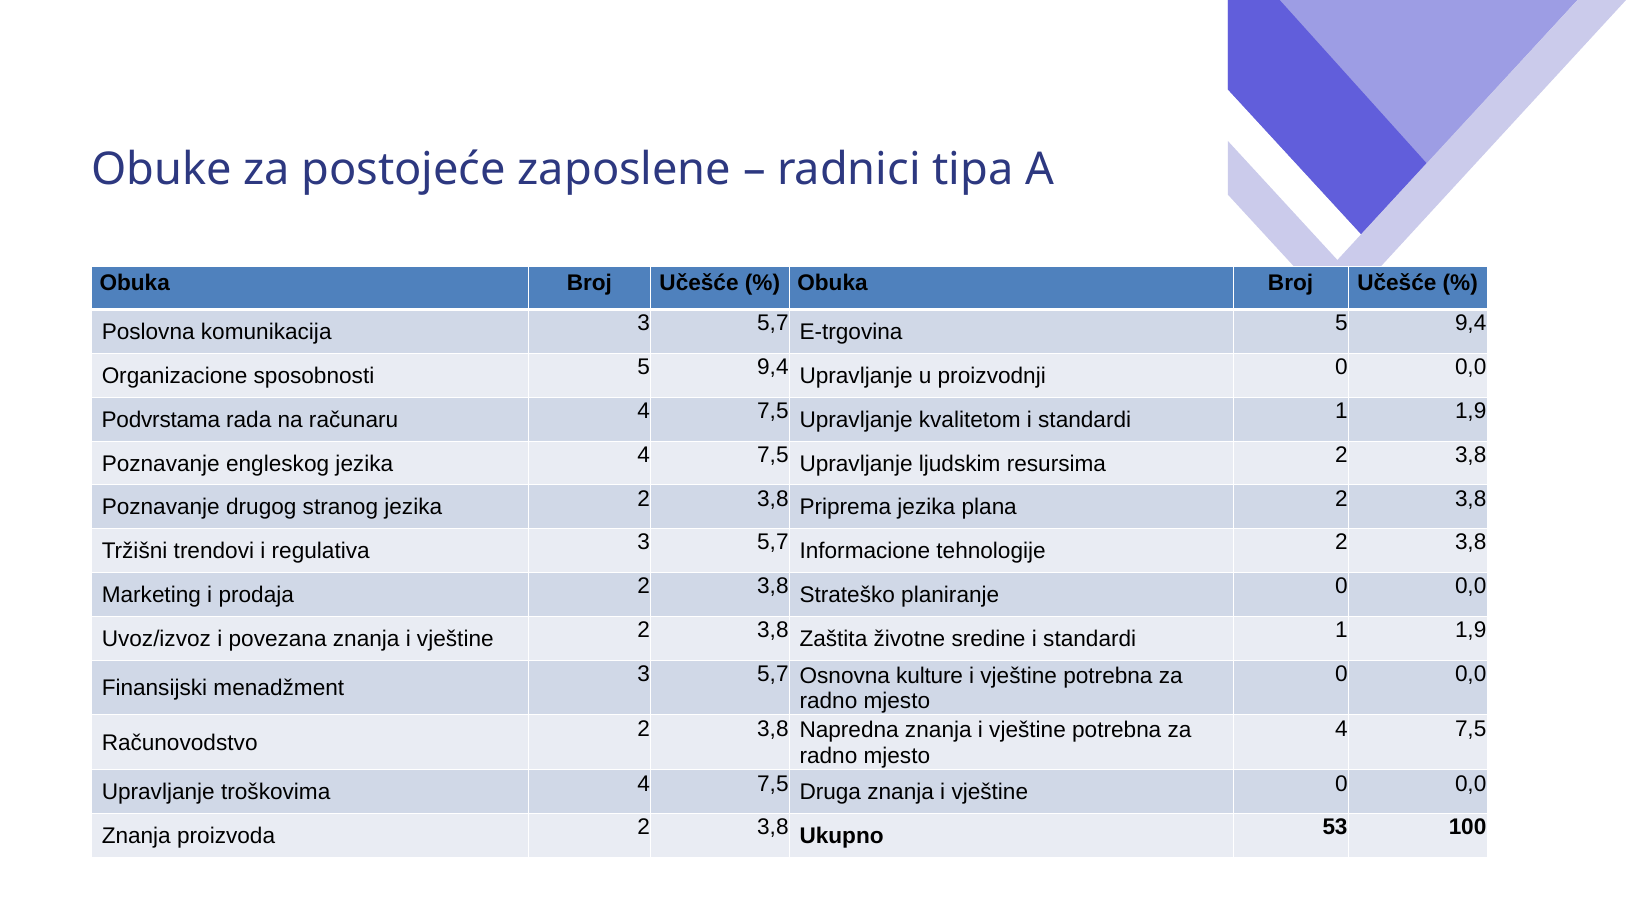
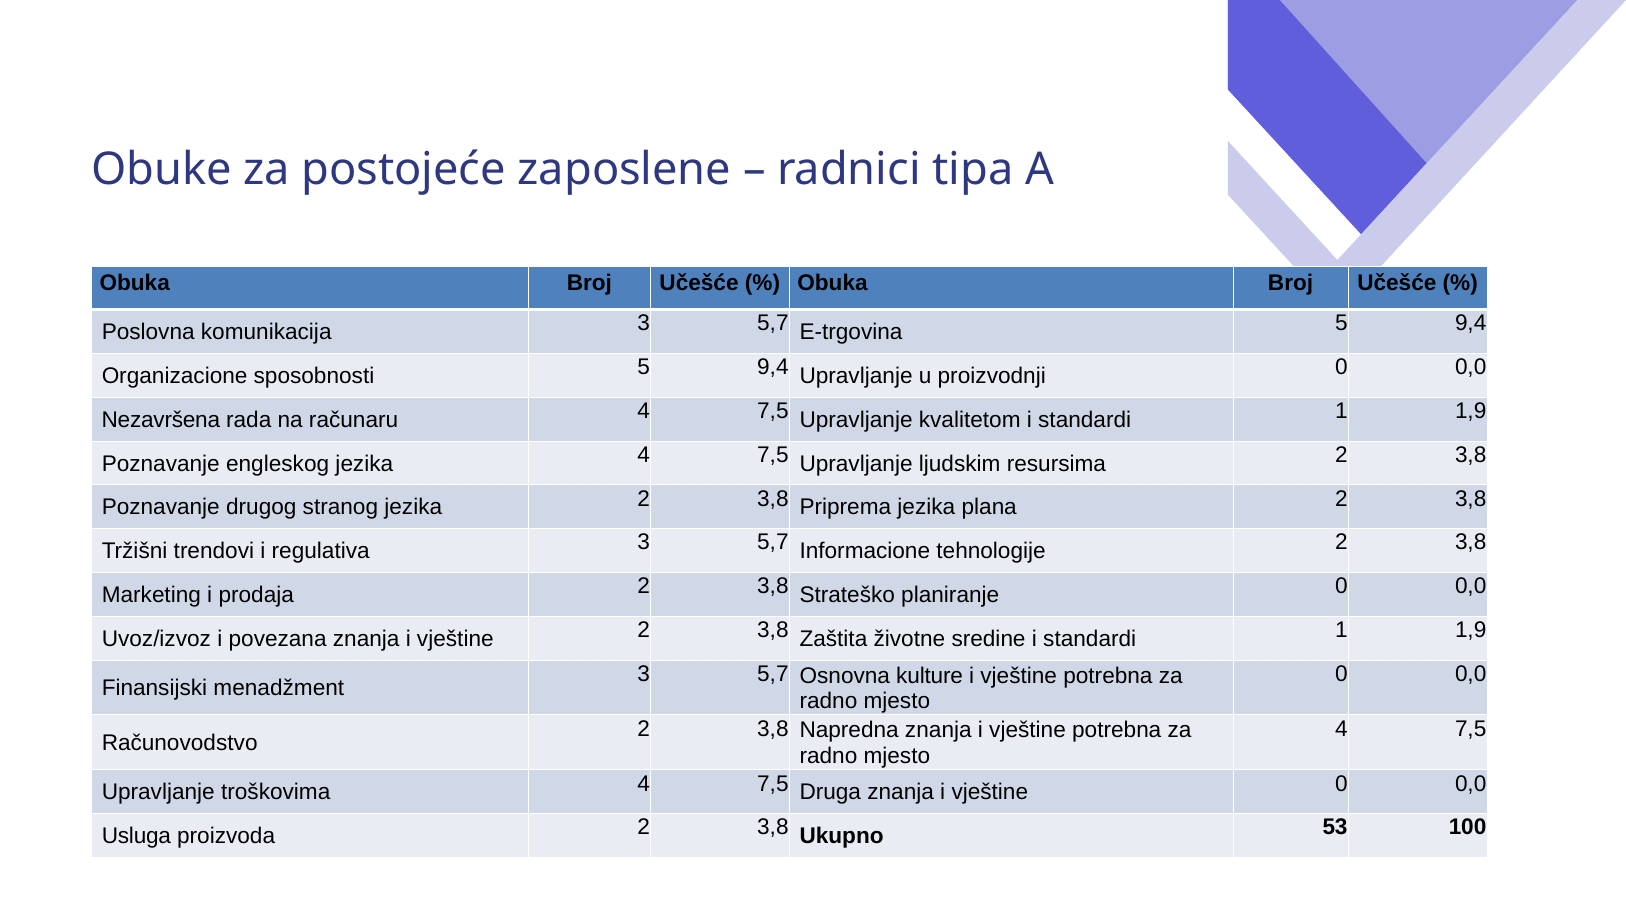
Podvrstama: Podvrstama -> Nezavršena
Znanja at (136, 836): Znanja -> Usluga
